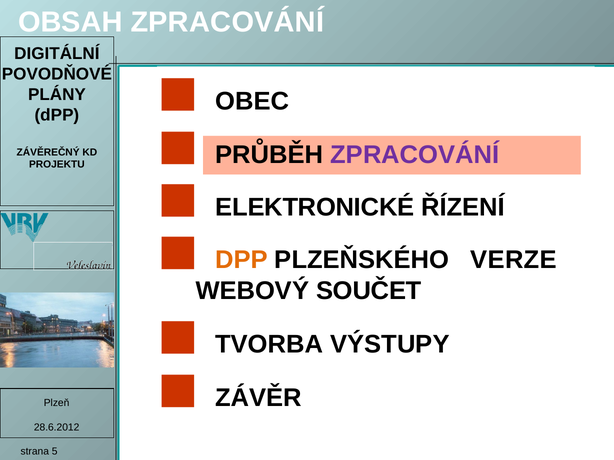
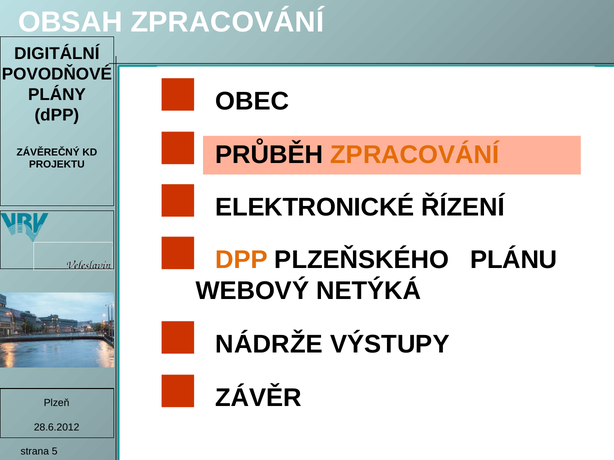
ZPRACOVÁNÍ at (415, 155) colour: purple -> orange
VERZE: VERZE -> PLÁNU
SOUČET: SOUČET -> NETÝKÁ
TVORBA: TVORBA -> NÁDRŽE
